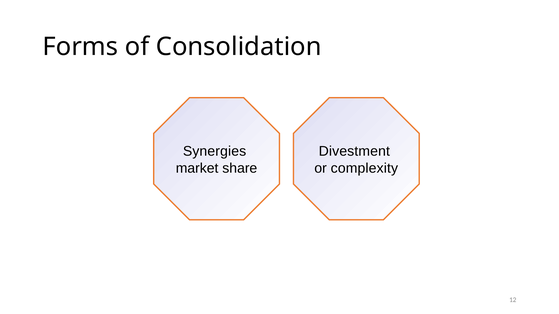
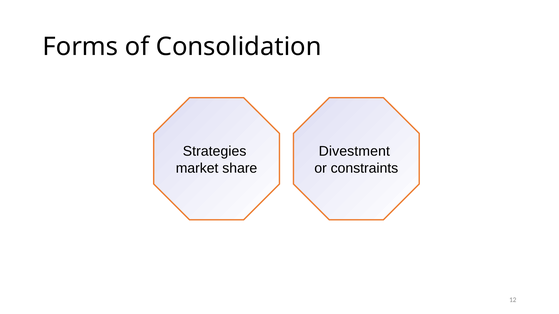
Synergies: Synergies -> Strategies
complexity: complexity -> constraints
